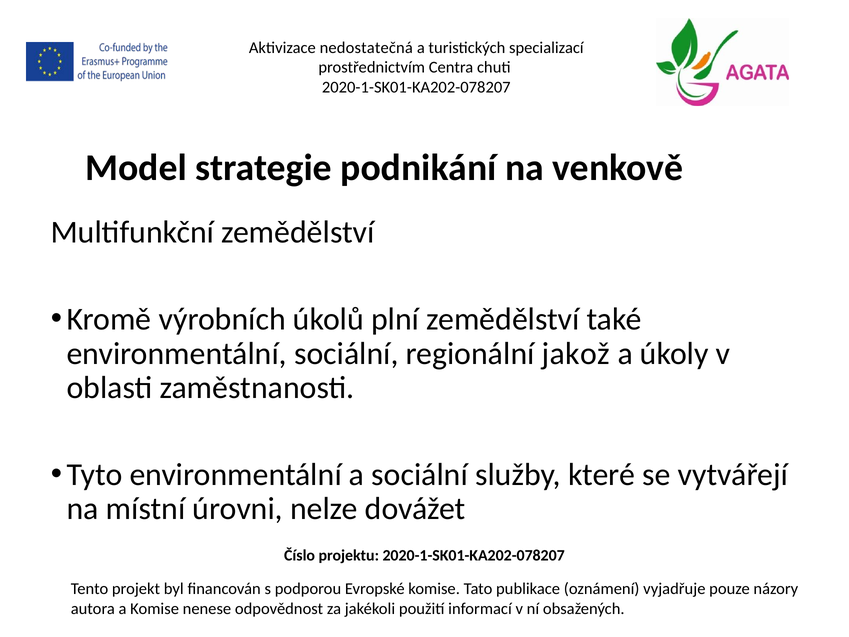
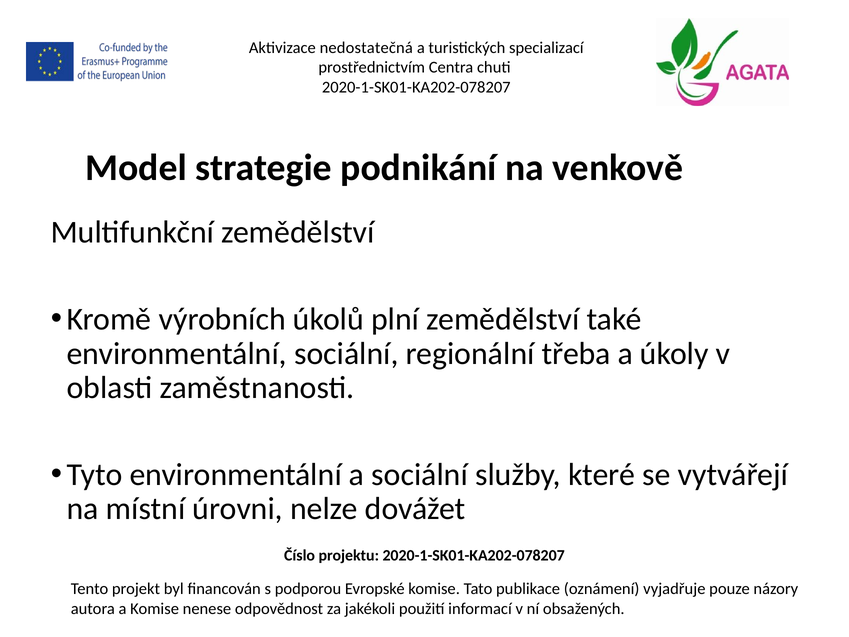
jakož: jakož -> třeba
